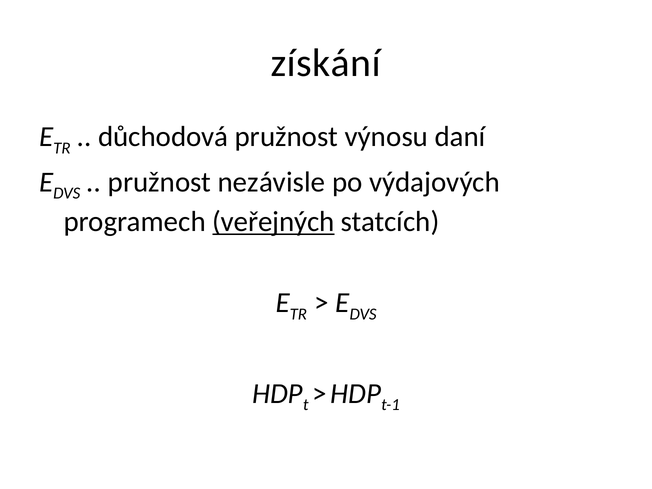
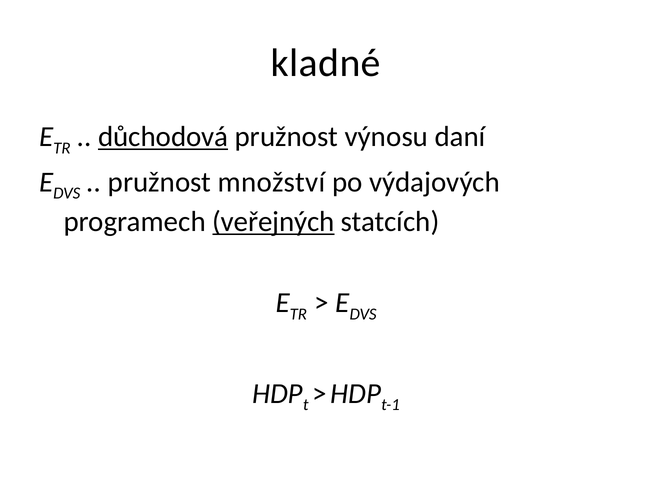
získání: získání -> kladné
důchodová underline: none -> present
nezávisle: nezávisle -> množství
